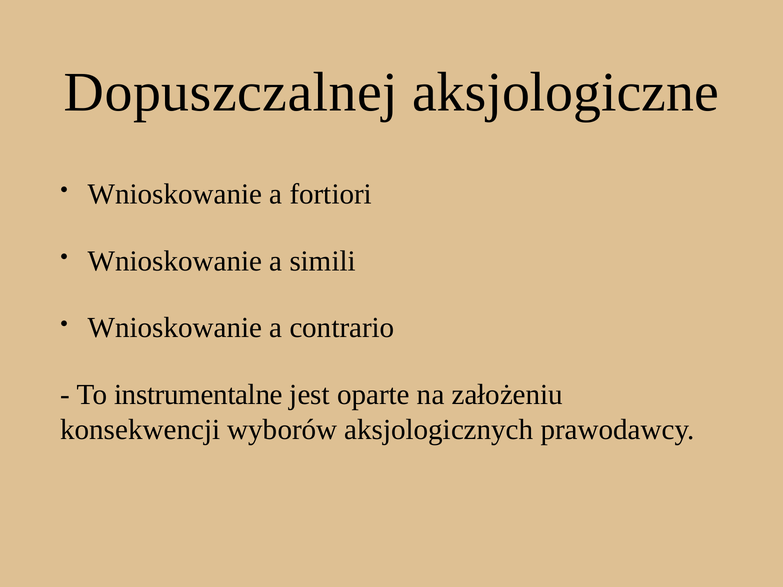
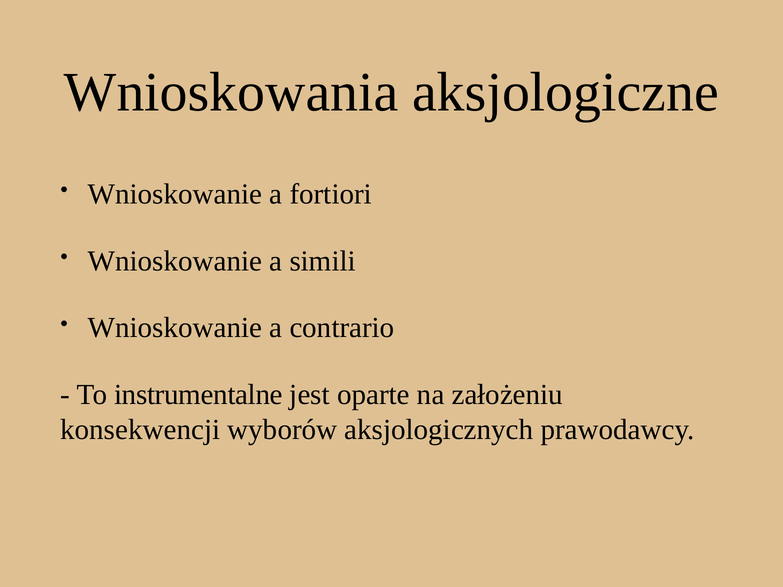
Dopuszczalnej: Dopuszczalnej -> Wnioskowania
